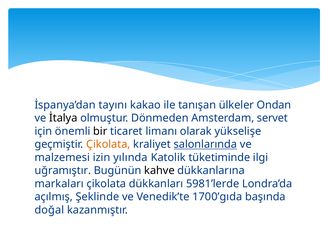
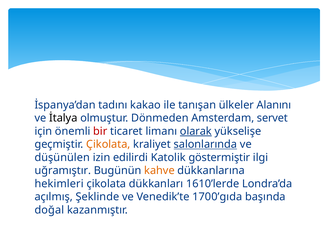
tayını: tayını -> tadını
Ondan: Ondan -> Alanını
bir colour: black -> red
olarak underline: none -> present
malzemesi: malzemesi -> düşünülen
yılında: yılında -> edilirdi
tüketiminde: tüketiminde -> göstermiştir
kahve colour: black -> orange
markaları: markaları -> hekimleri
5981’lerde: 5981’lerde -> 1610’lerde
